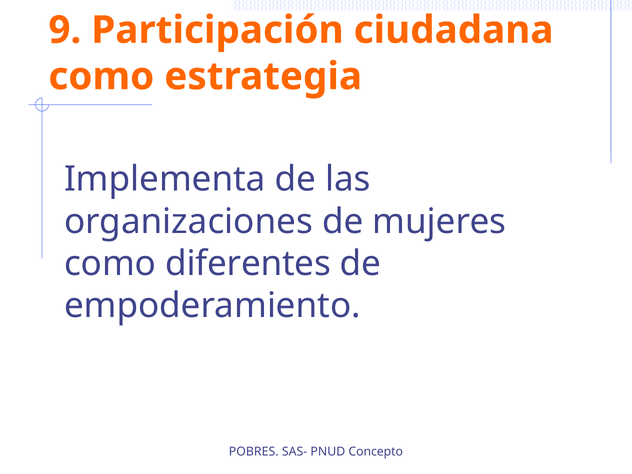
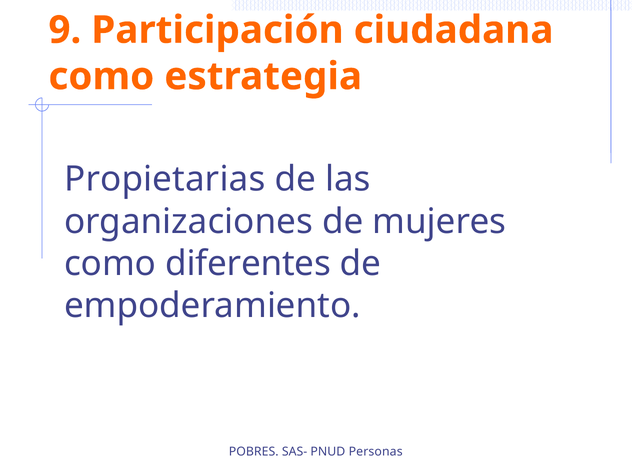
Implementa: Implementa -> Propietarias
Concepto: Concepto -> Personas
